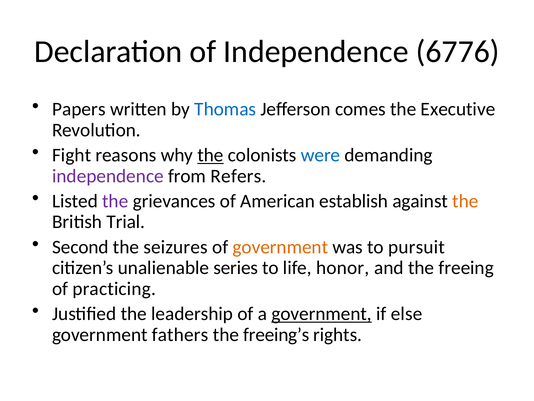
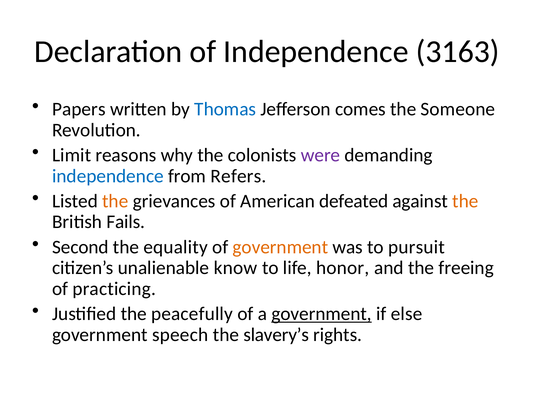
6776: 6776 -> 3163
Executive: Executive -> Someone
Fight: Fight -> Limit
the at (210, 155) underline: present -> none
were colour: blue -> purple
independence at (108, 176) colour: purple -> blue
the at (115, 201) colour: purple -> orange
establish: establish -> defeated
Trial: Trial -> Fails
seizures: seizures -> equality
series: series -> know
leadership: leadership -> peacefully
fathers: fathers -> speech
freeing’s: freeing’s -> slavery’s
